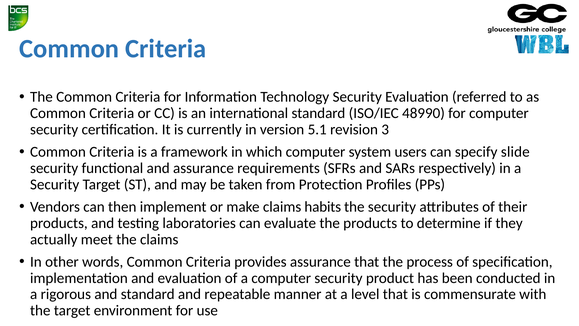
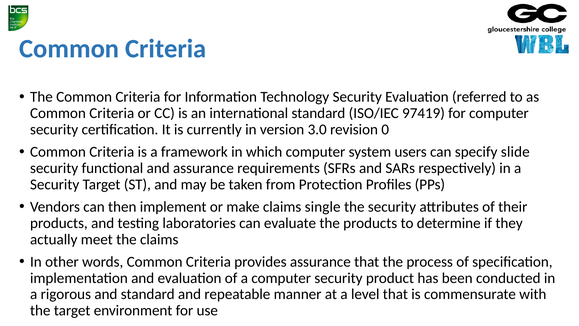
48990: 48990 -> 97419
5.1: 5.1 -> 3.0
3: 3 -> 0
habits: habits -> single
